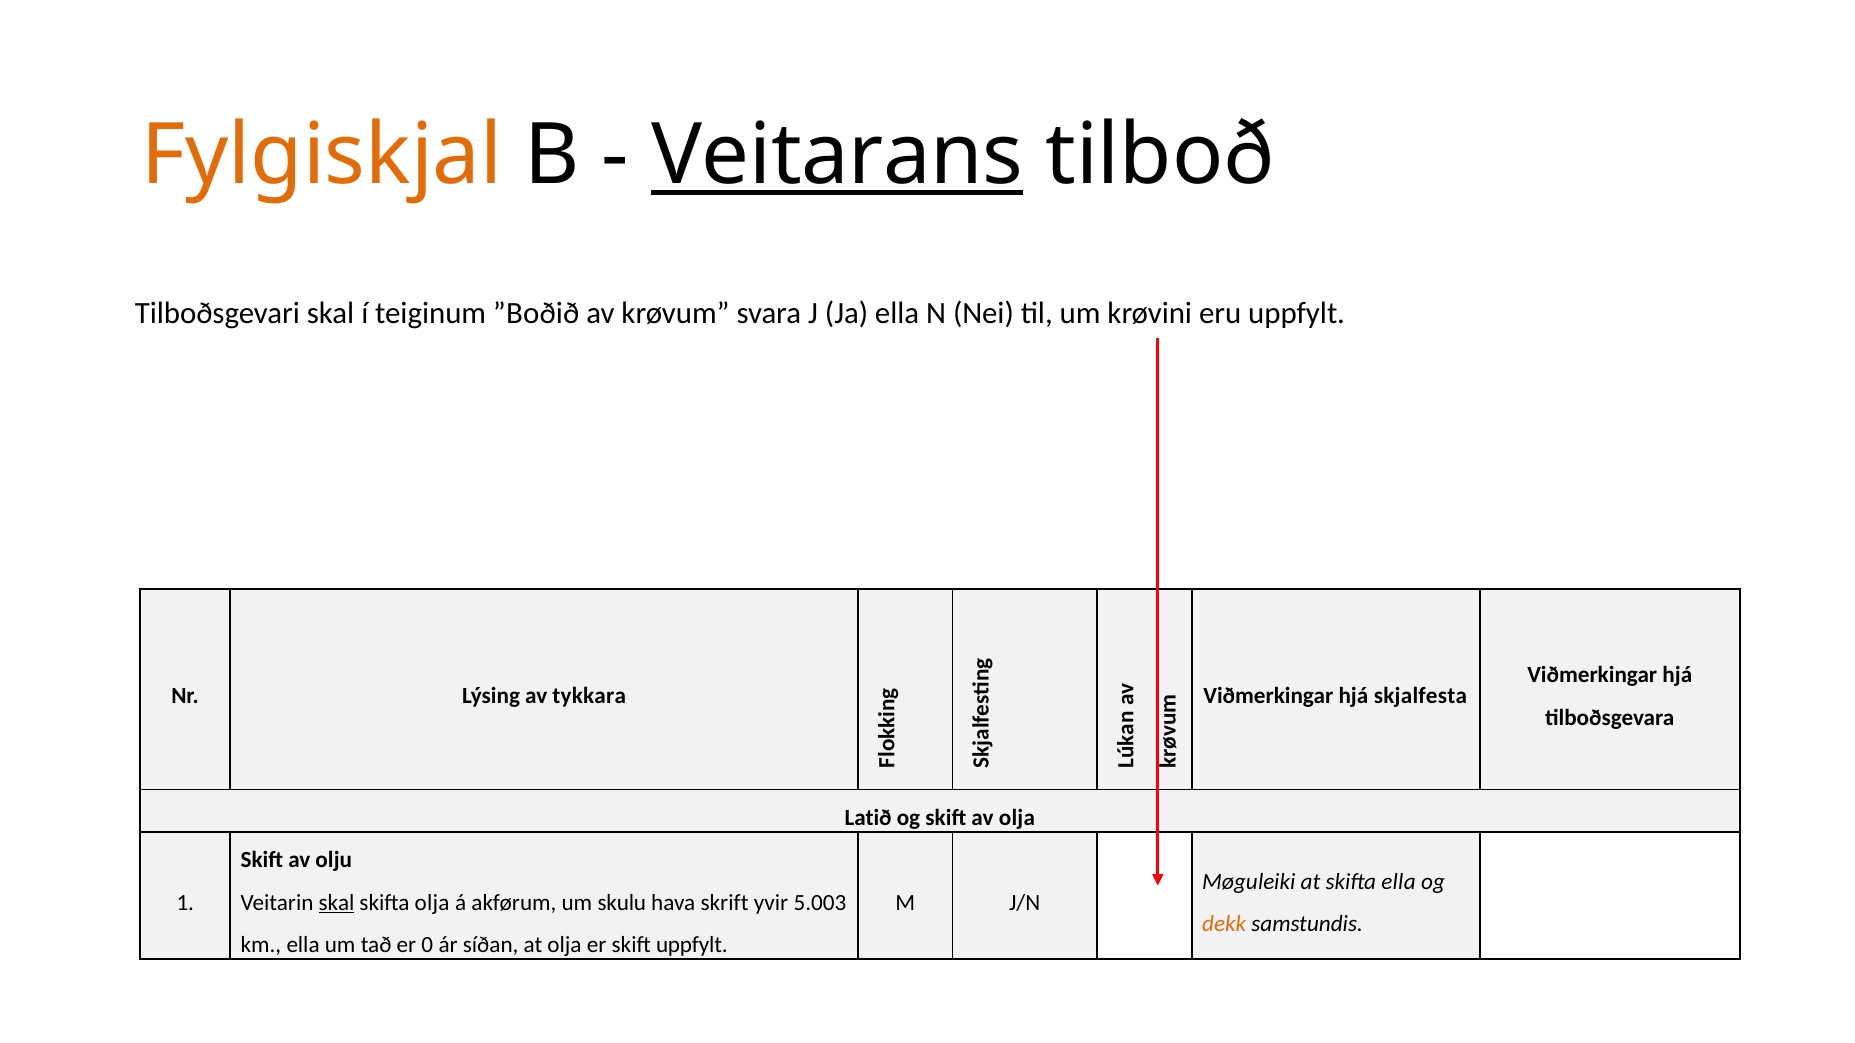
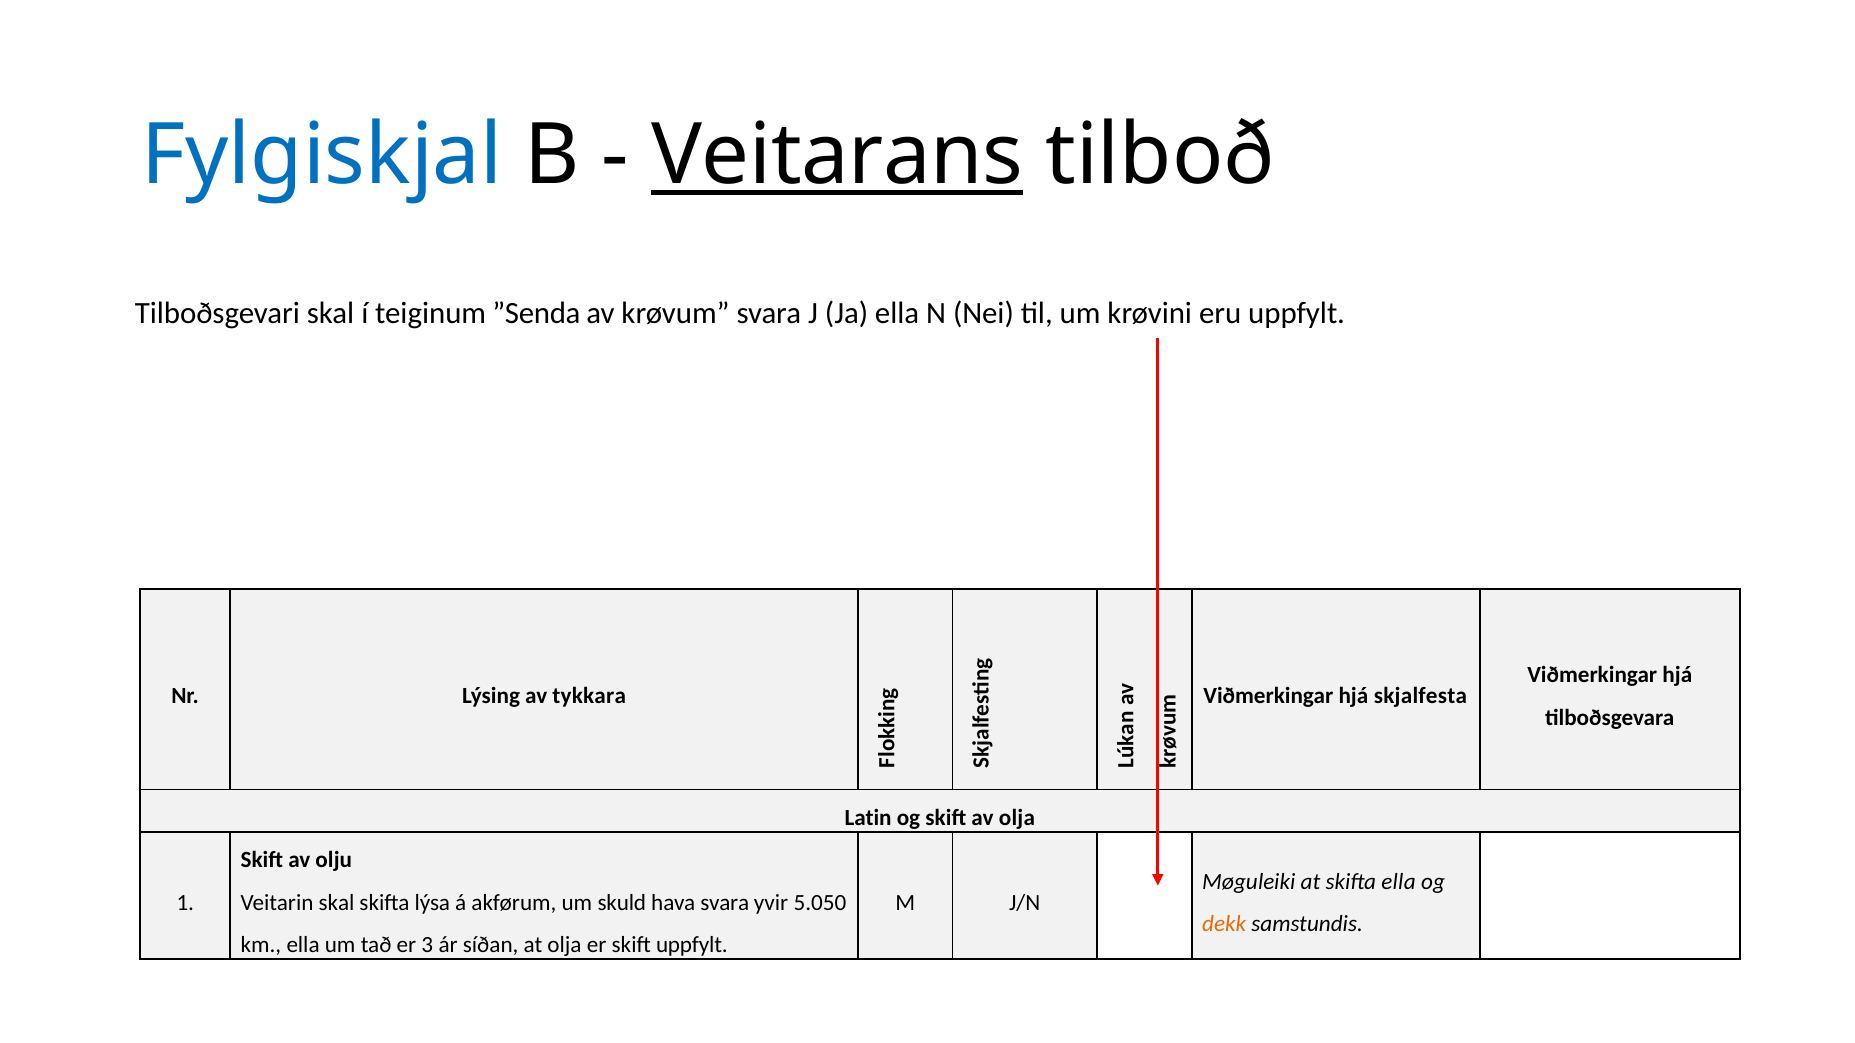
Fylgiskjal colour: orange -> blue
”Boðið: ”Boðið -> ”Senda
Latið: Latið -> Latin
skal at (337, 903) underline: present -> none
skifta olja: olja -> lýsa
skulu: skulu -> skuld
hava skrift: skrift -> svara
5.003: 5.003 -> 5.050
0: 0 -> 3
